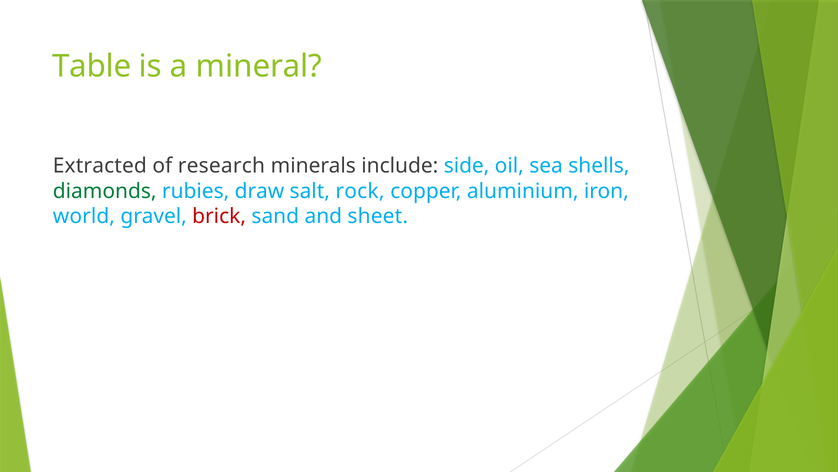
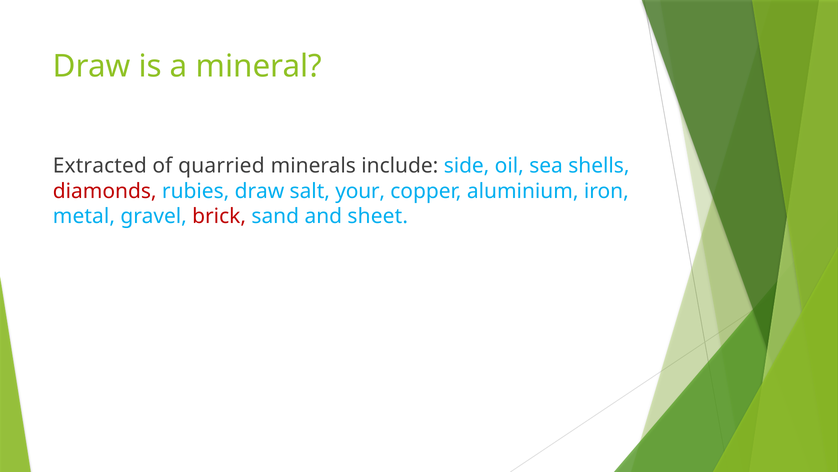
Table at (92, 66): Table -> Draw
research: research -> quarried
diamonds colour: green -> red
rock: rock -> your
world: world -> metal
